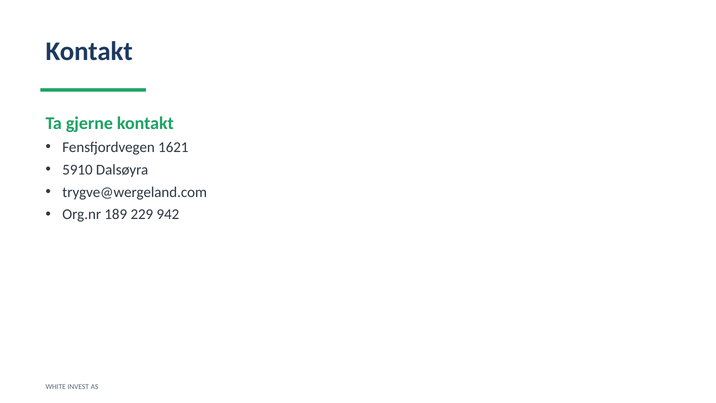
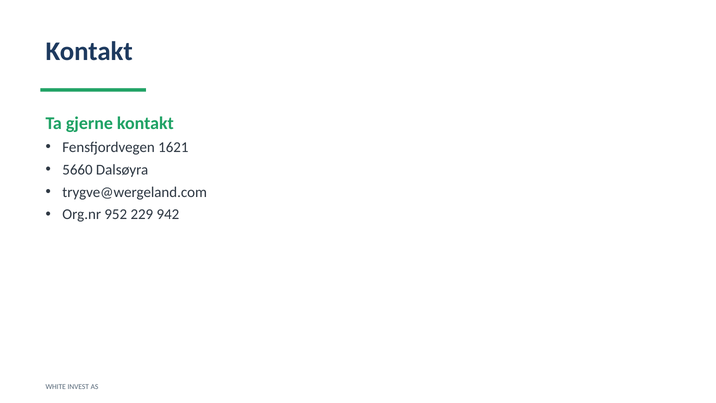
5910: 5910 -> 5660
189: 189 -> 952
